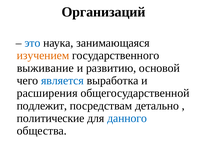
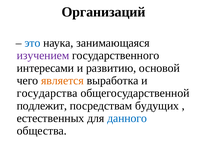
изучением colour: orange -> purple
выживание: выживание -> интересами
является colour: blue -> orange
расширения: расширения -> государства
детально: детально -> будущих
политические: политические -> естественных
